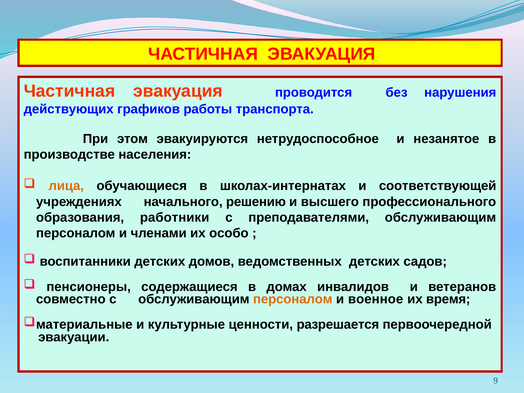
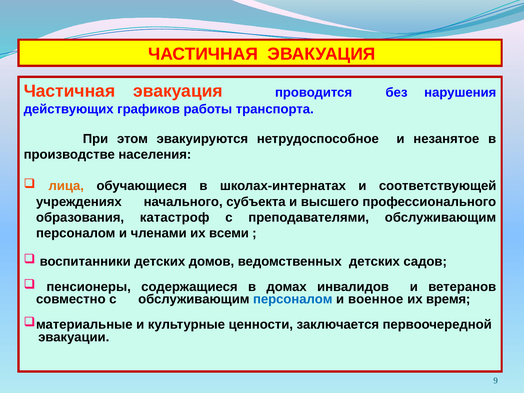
решению: решению -> субъекта
работники: работники -> катастроф
особо: особо -> всеми
персоналом at (293, 299) colour: orange -> blue
разрешается: разрешается -> заключается
